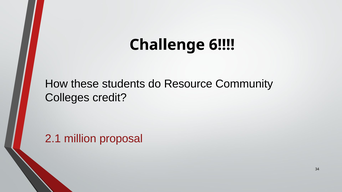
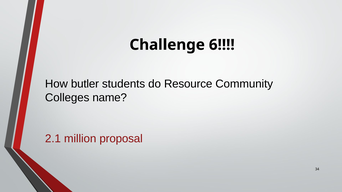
these: these -> butler
credit: credit -> name
